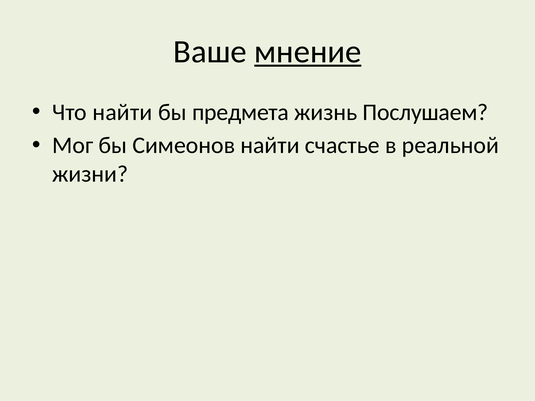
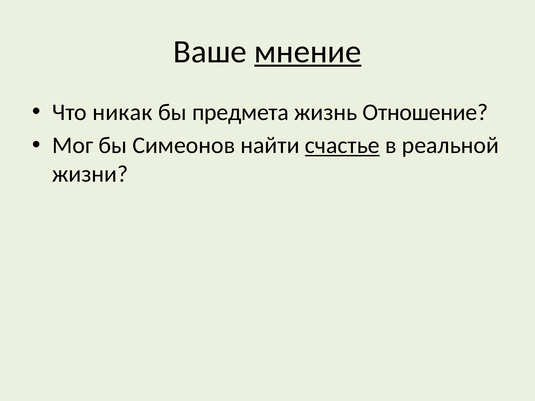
Что найти: найти -> никак
Послушаем: Послушаем -> Отношение
счастье underline: none -> present
